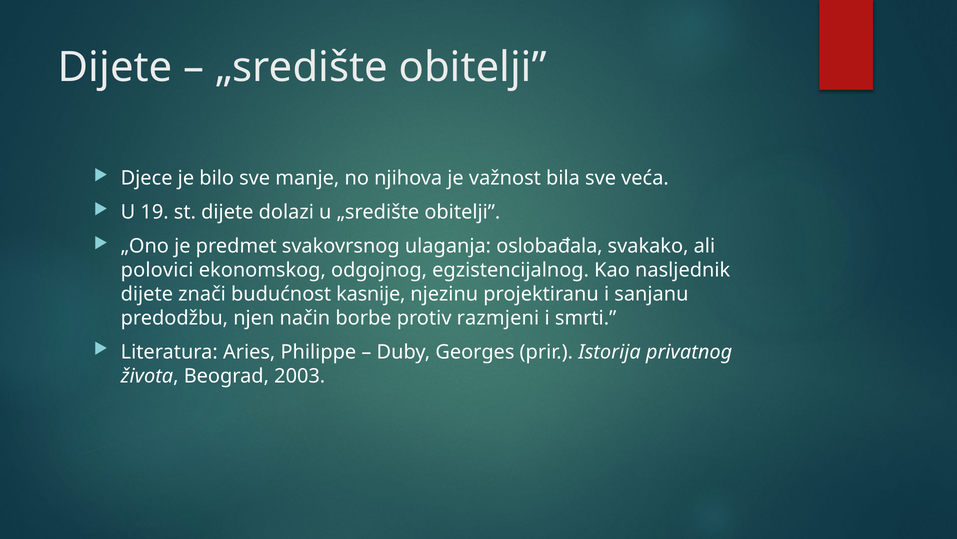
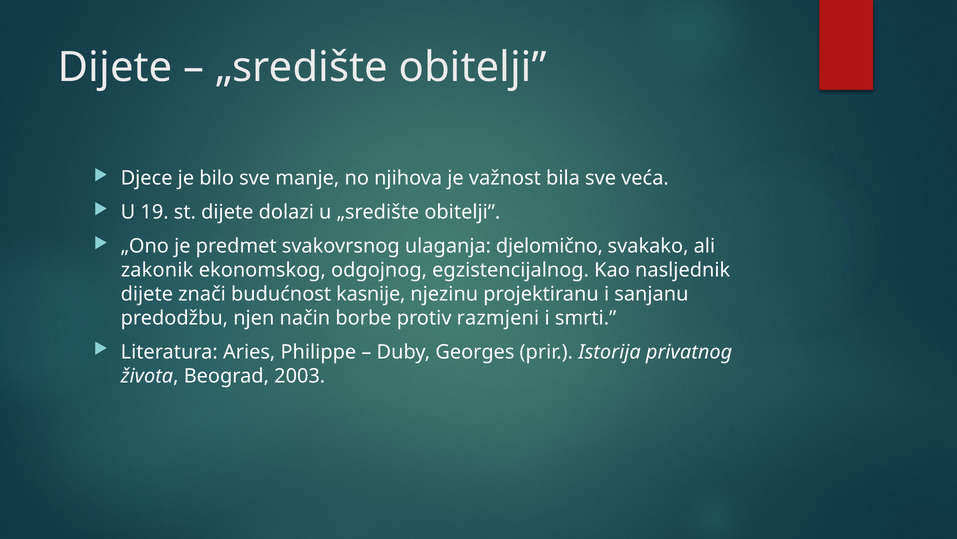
oslobađala: oslobađala -> djelomično
polovici: polovici -> zakonik
